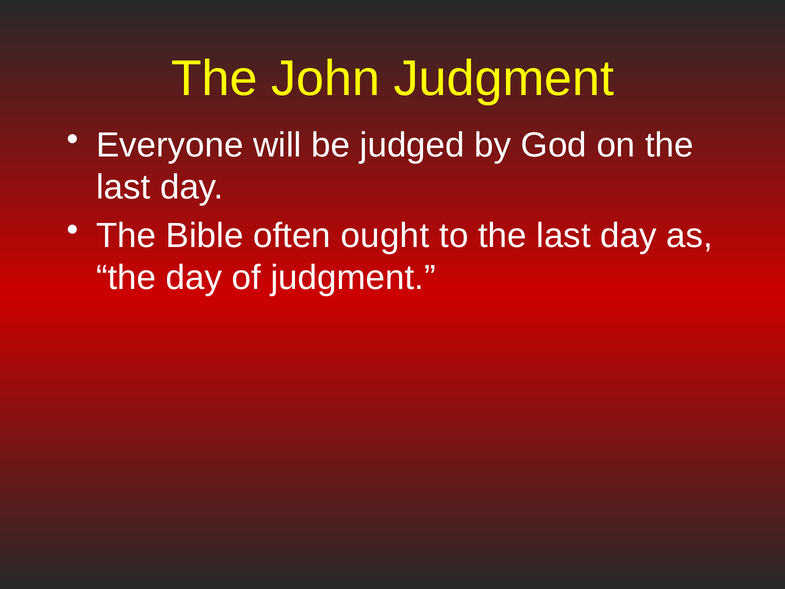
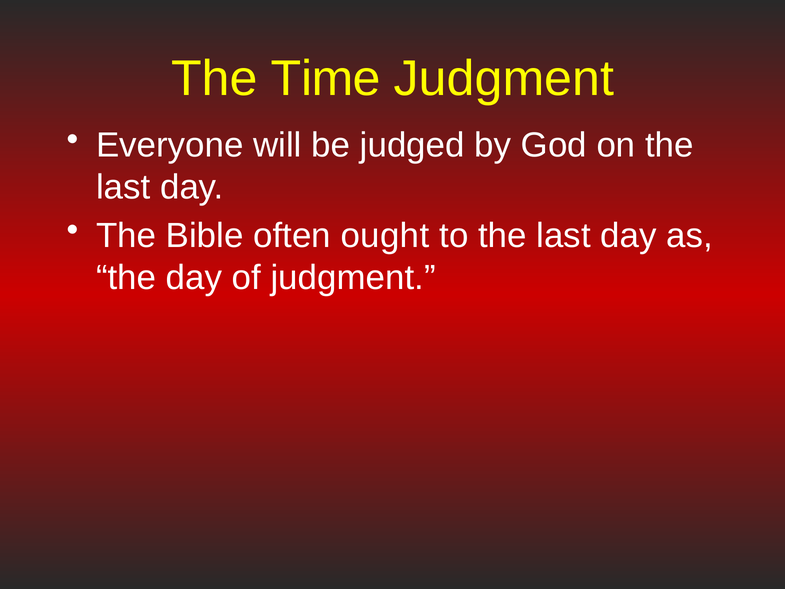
John: John -> Time
